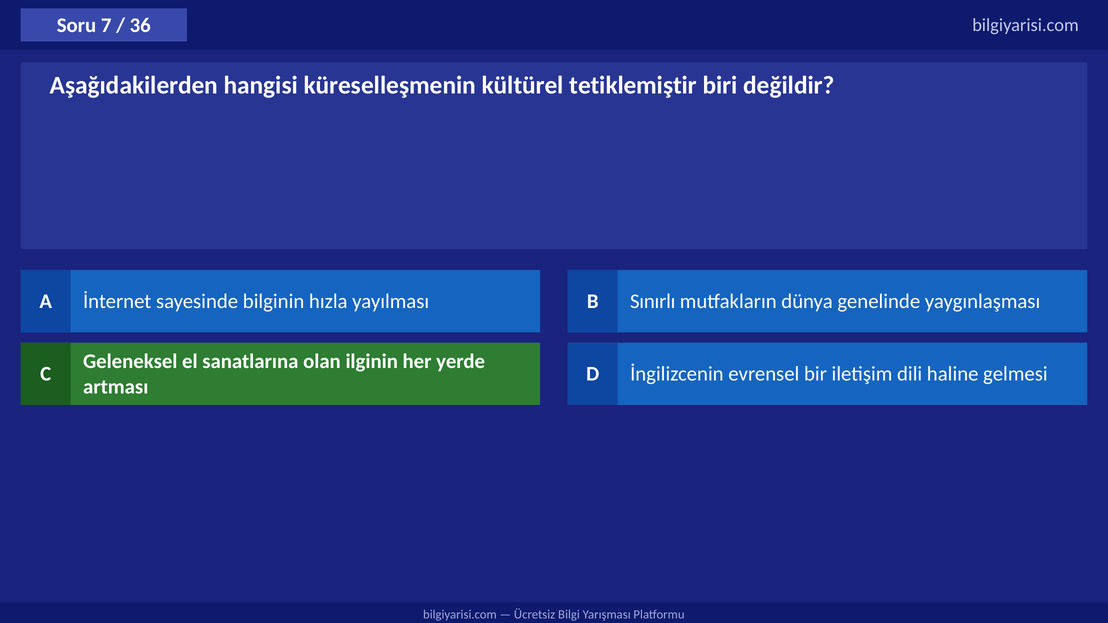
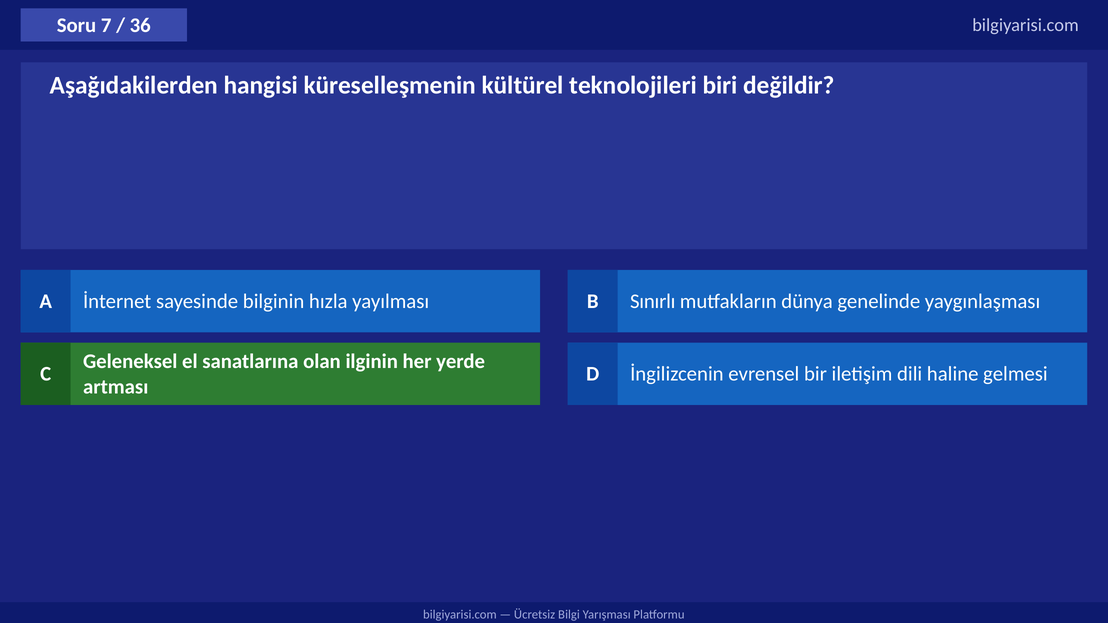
tetiklemiştir: tetiklemiştir -> teknolojileri
